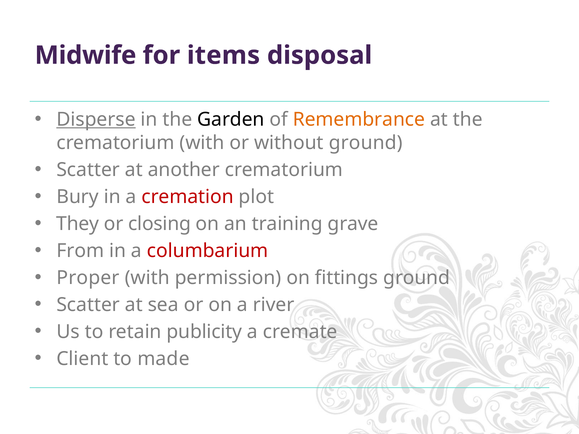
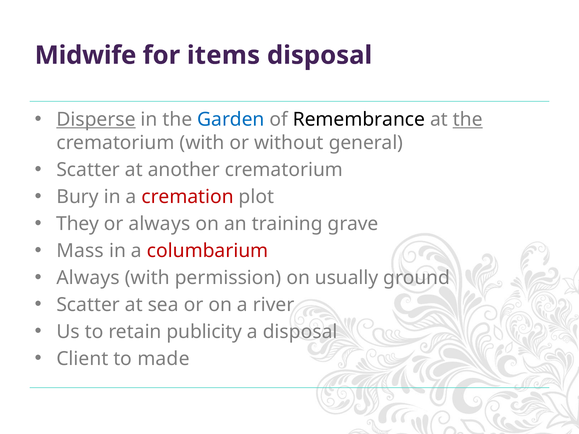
Garden colour: black -> blue
Remembrance colour: orange -> black
the at (468, 120) underline: none -> present
without ground: ground -> general
or closing: closing -> always
From: From -> Mass
Proper at (88, 278): Proper -> Always
fittings: fittings -> usually
a cremate: cremate -> disposal
